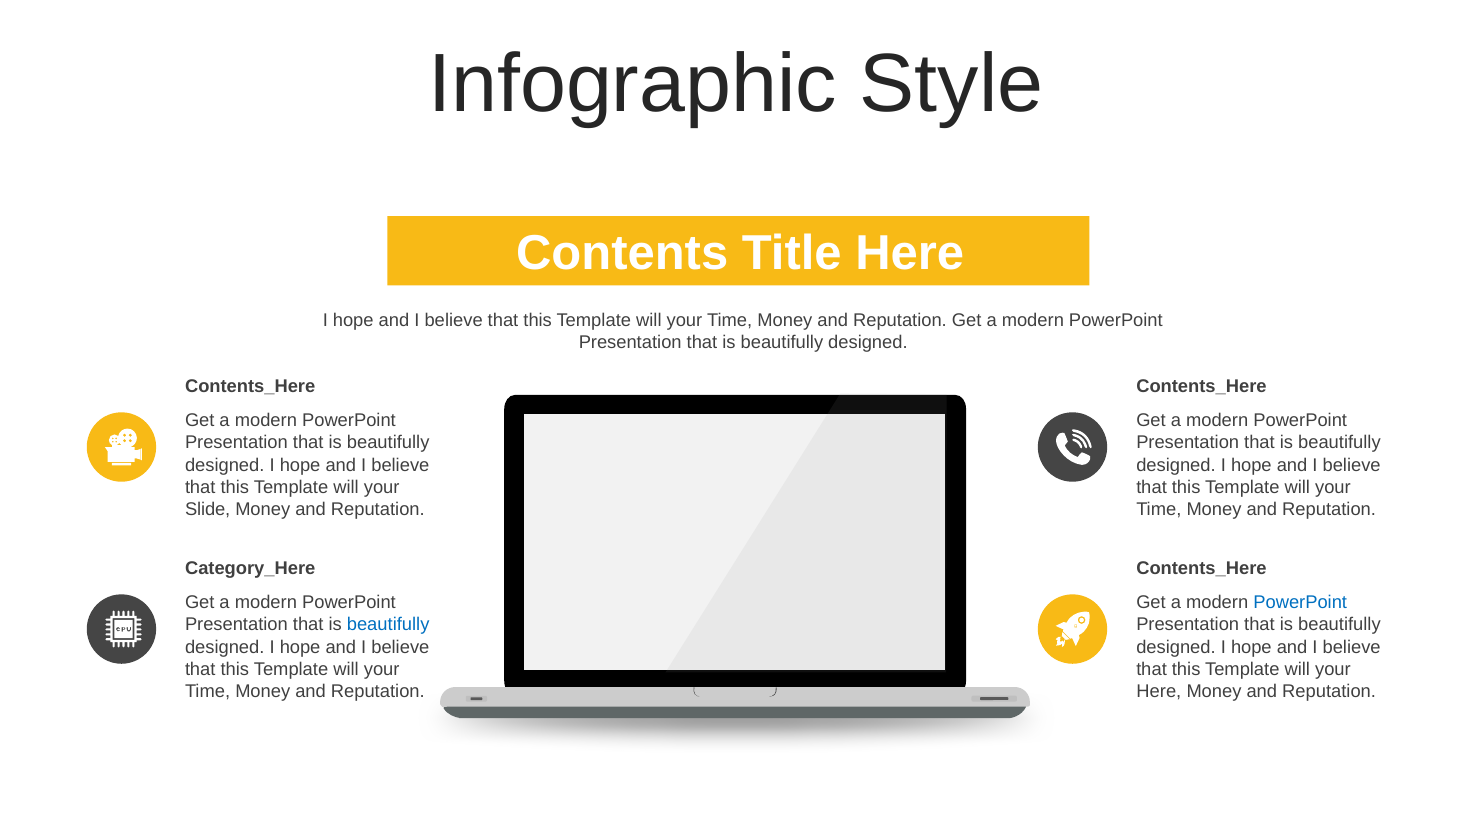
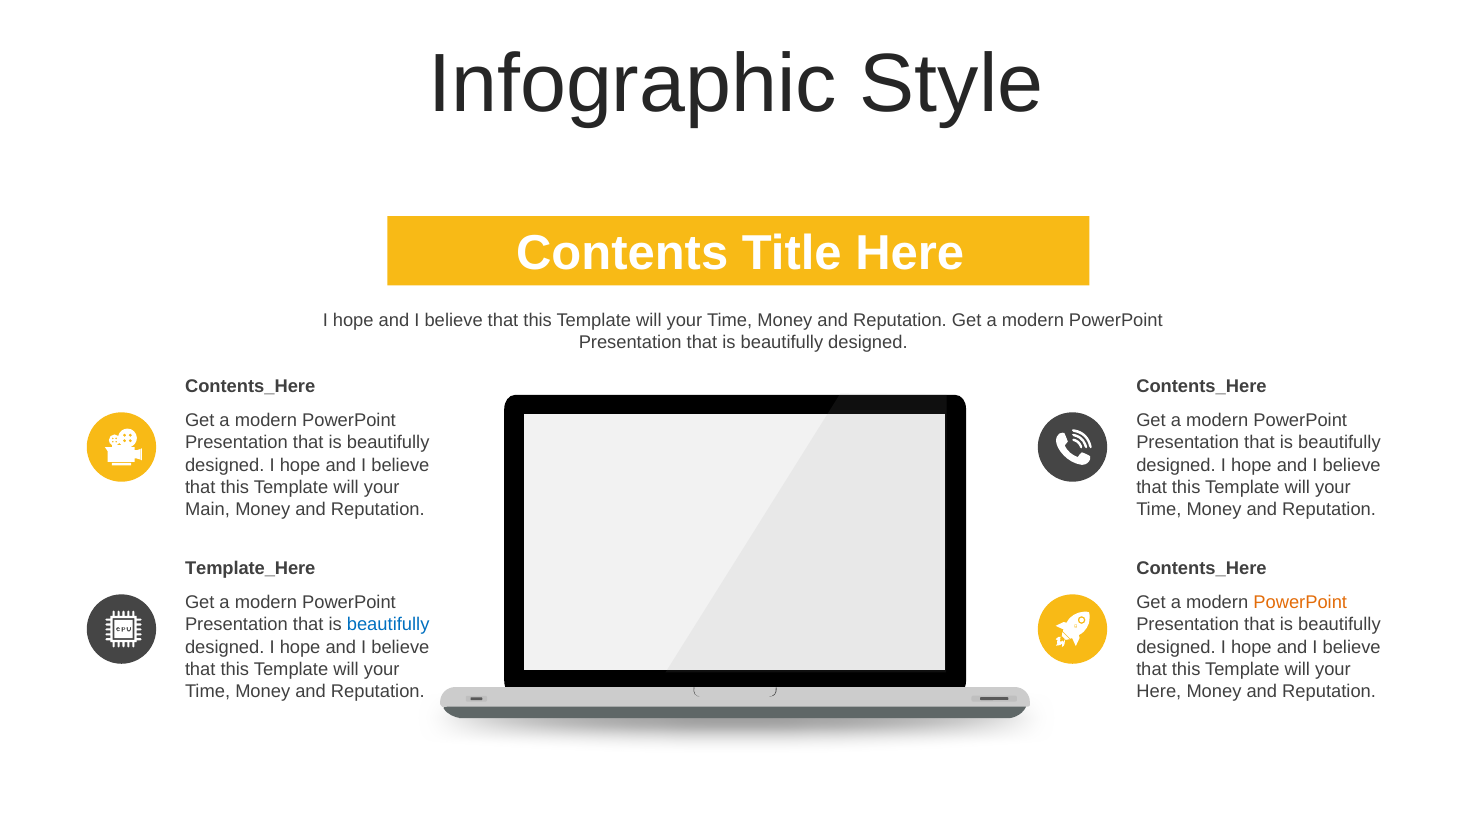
Slide: Slide -> Main
Category_Here: Category_Here -> Template_Here
PowerPoint at (1300, 602) colour: blue -> orange
